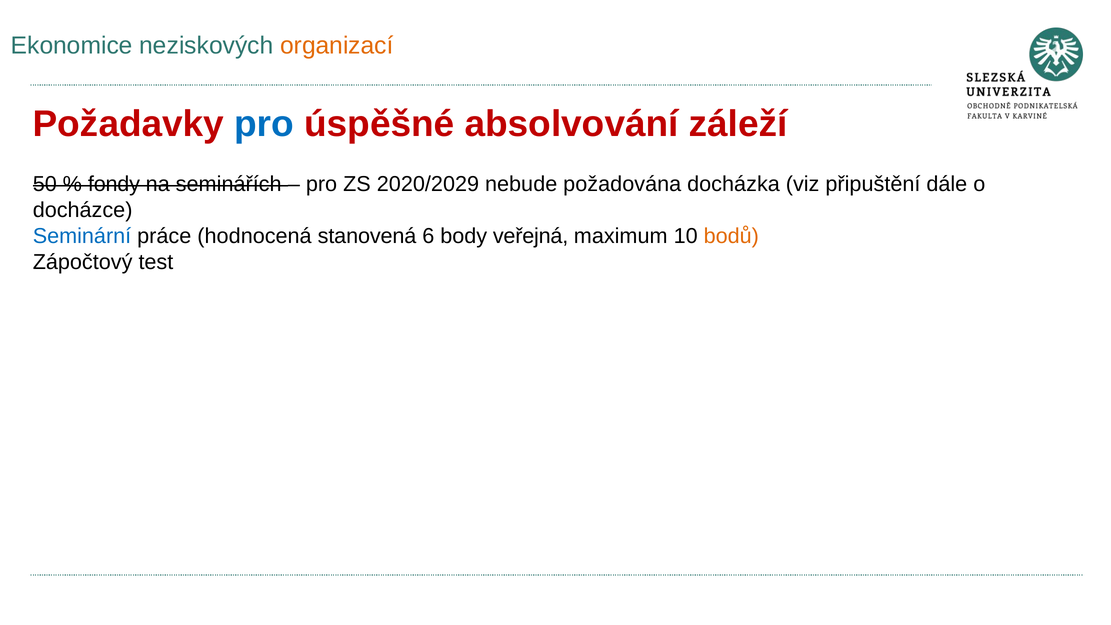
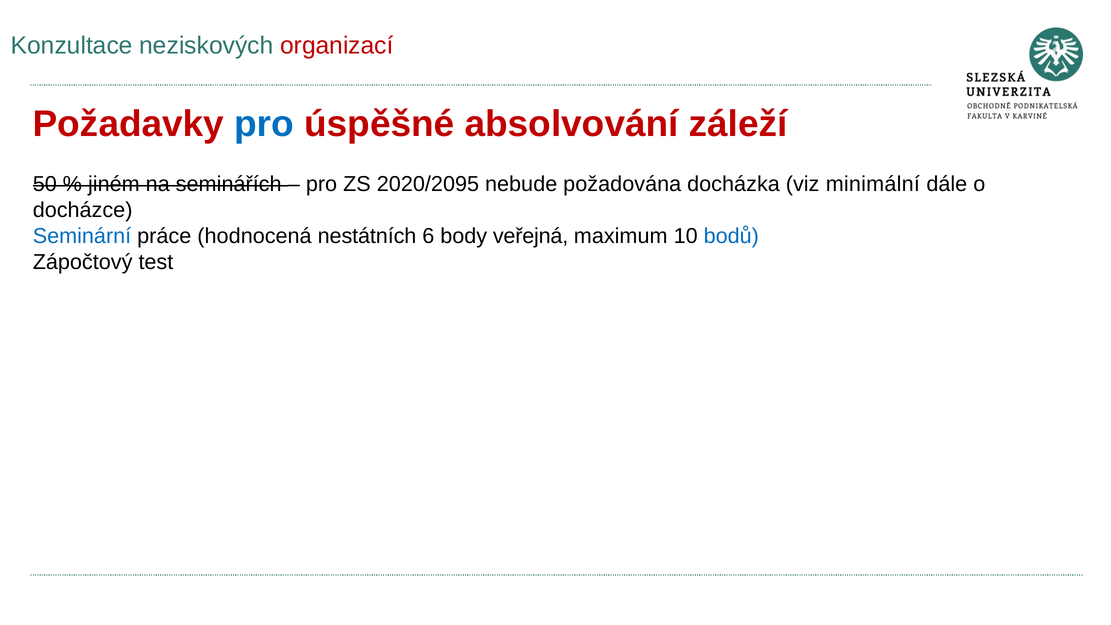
Ekonomice: Ekonomice -> Konzultace
organizací colour: orange -> red
fondy: fondy -> jiném
2020/2029: 2020/2029 -> 2020/2095
připuštění: připuštění -> minimální
stanovená: stanovená -> nestátních
bodů colour: orange -> blue
